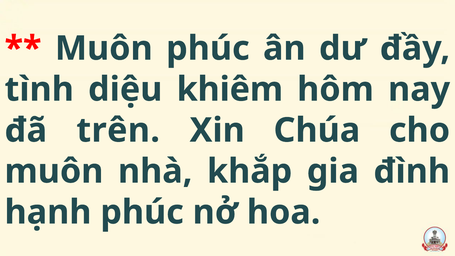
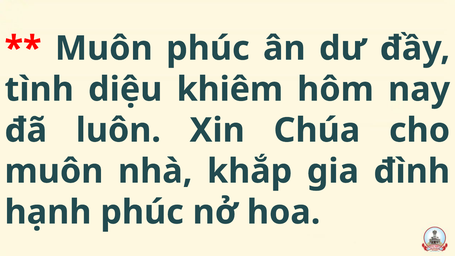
trên: trên -> luôn
